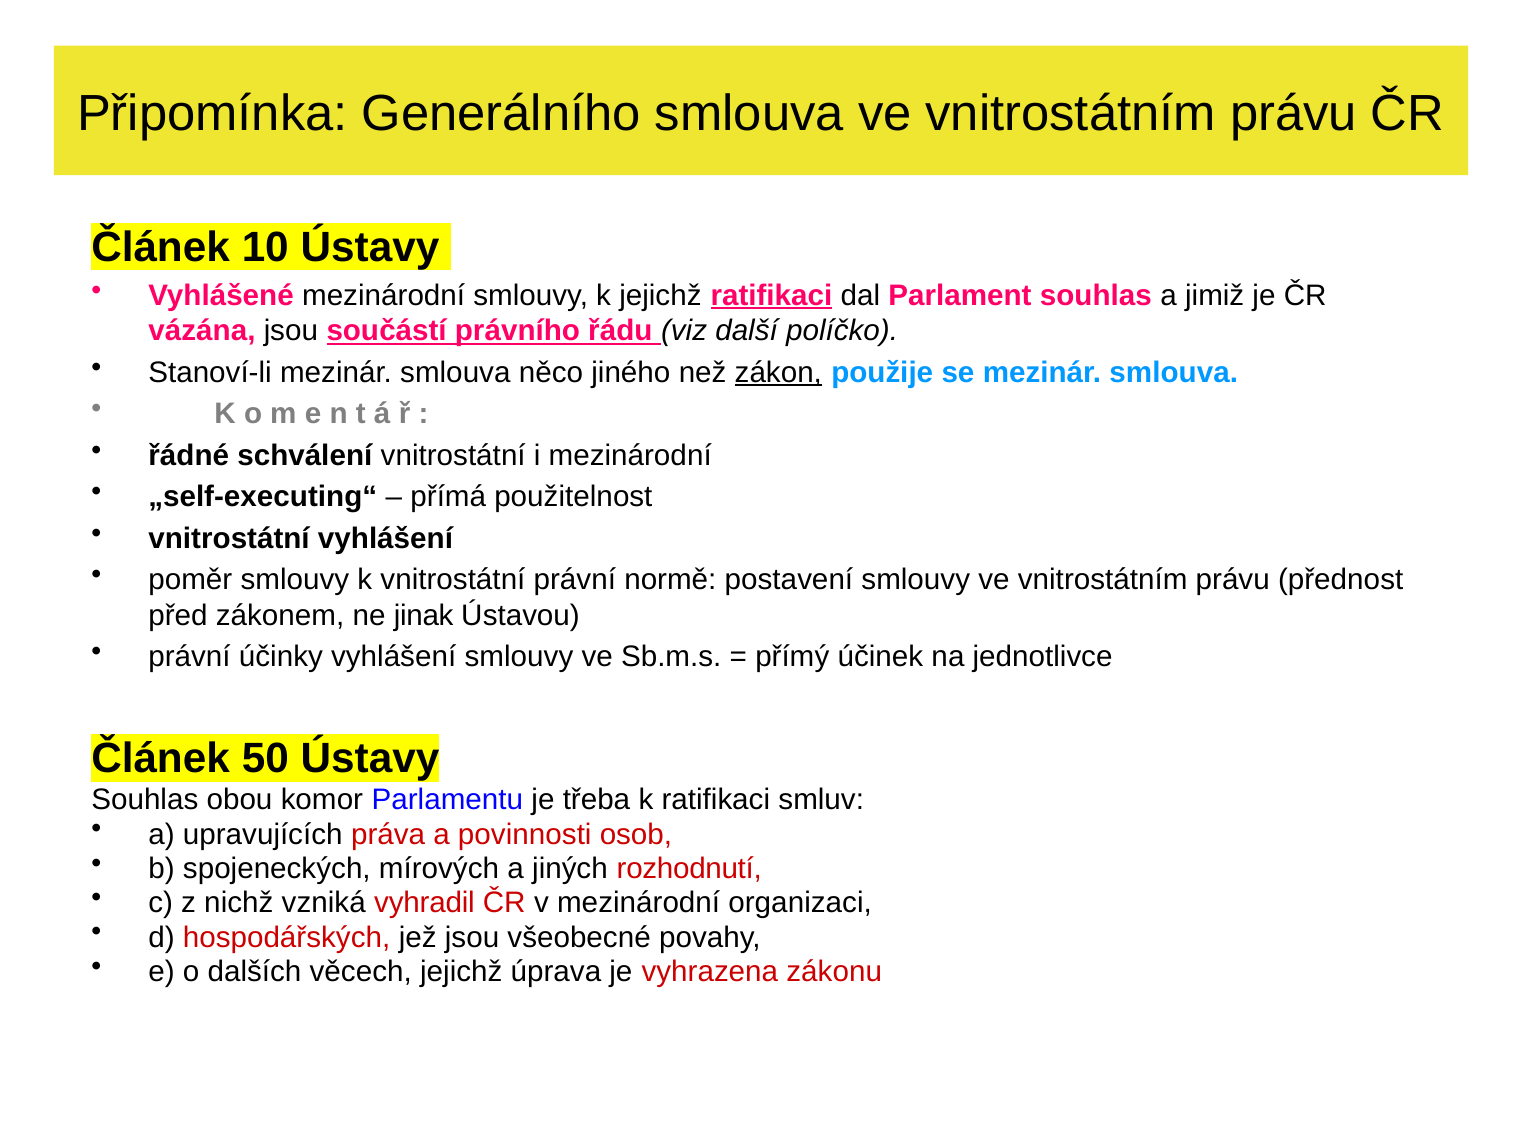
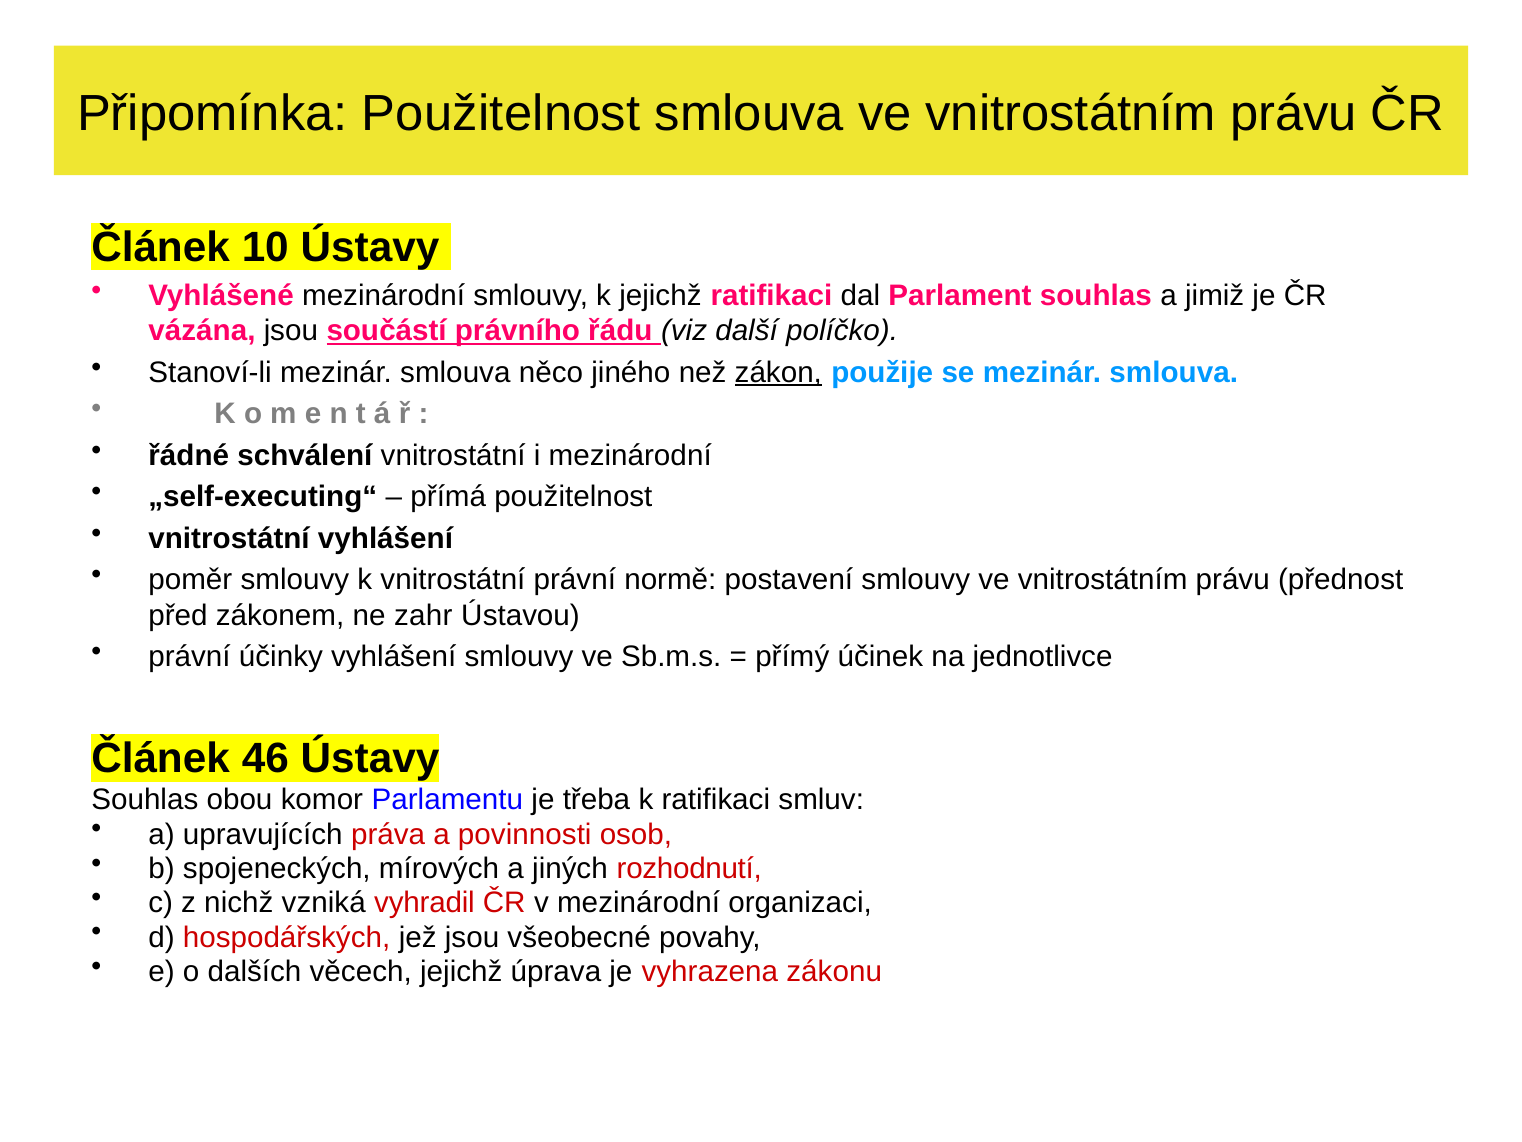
Připomínka Generálního: Generálního -> Použitelnost
ratifikaci at (771, 295) underline: present -> none
jinak: jinak -> zahr
50: 50 -> 46
